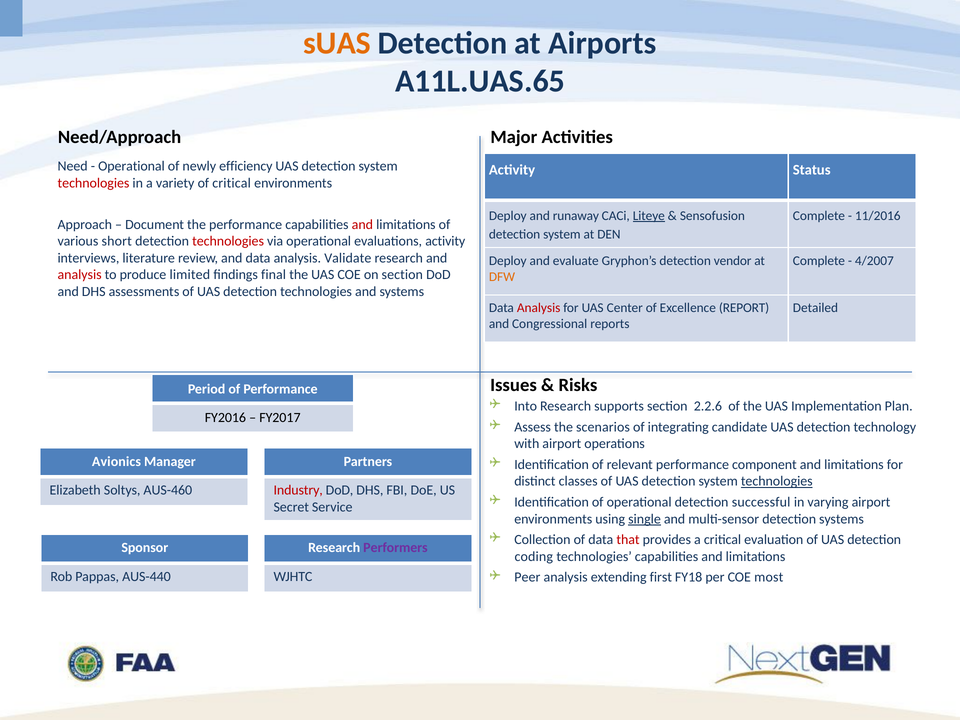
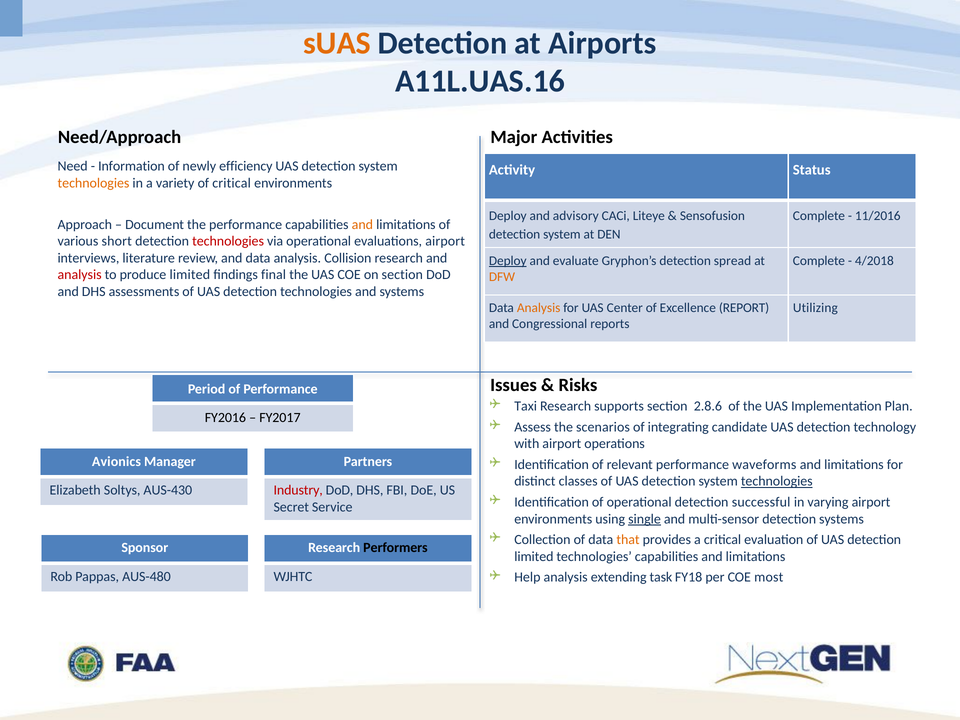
A11L.UAS.65: A11L.UAS.65 -> A11L.UAS.16
Operational at (131, 166): Operational -> Information
technologies at (94, 183) colour: red -> orange
runaway: runaway -> advisory
Liteye underline: present -> none
and at (362, 225) colour: red -> orange
evaluations activity: activity -> airport
Validate: Validate -> Collision
Deploy at (508, 261) underline: none -> present
vendor: vendor -> spread
4/2007: 4/2007 -> 4/2018
Analysis at (539, 308) colour: red -> orange
Detailed: Detailed -> Utilizing
Into: Into -> Taxi
2.2.6: 2.2.6 -> 2.8.6
component: component -> waveforms
AUS-460: AUS-460 -> AUS-430
that colour: red -> orange
Performers colour: purple -> black
coding at (534, 556): coding -> limited
Peer: Peer -> Help
first: first -> task
AUS-440: AUS-440 -> AUS-480
